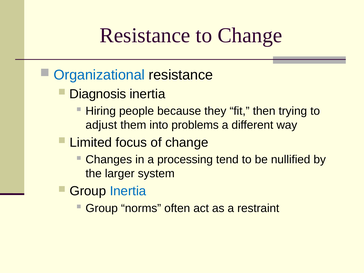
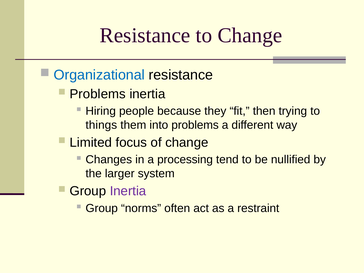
Diagnosis at (98, 94): Diagnosis -> Problems
adjust: adjust -> things
Inertia at (128, 191) colour: blue -> purple
